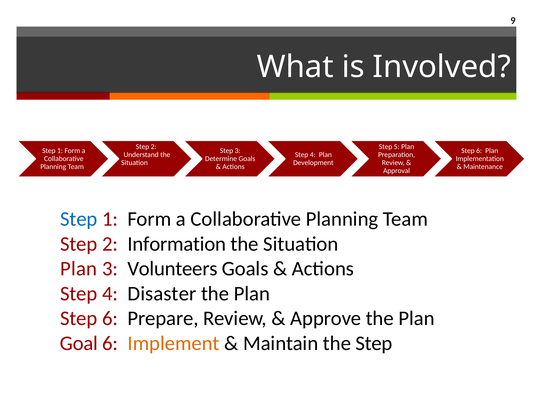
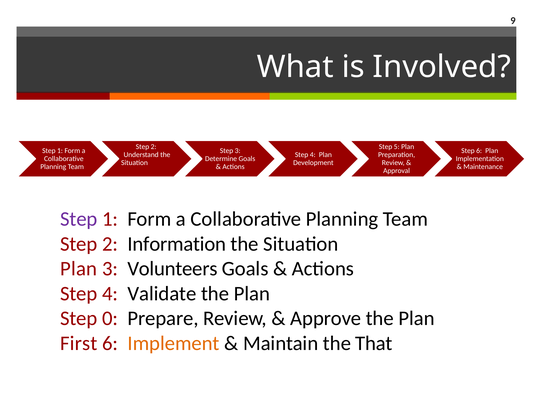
Step at (79, 219) colour: blue -> purple
Disaster: Disaster -> Validate
6 at (110, 319): 6 -> 0
Goal: Goal -> First
the Step: Step -> That
